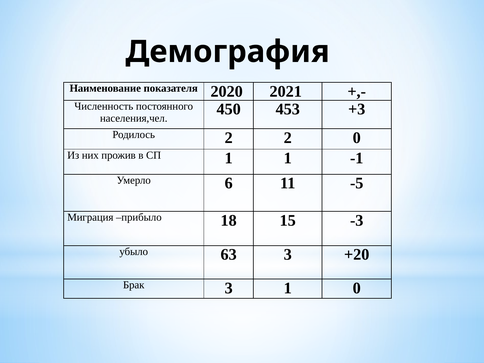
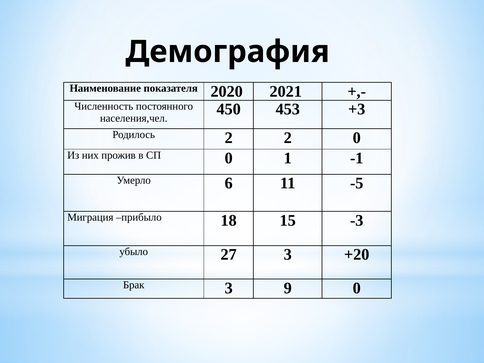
СП 1: 1 -> 0
63: 63 -> 27
3 1: 1 -> 9
